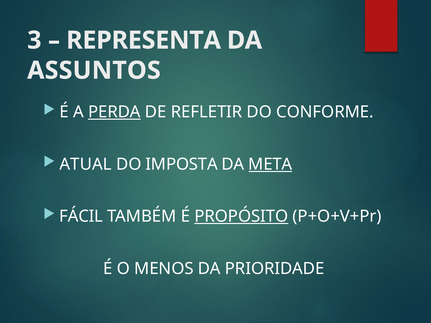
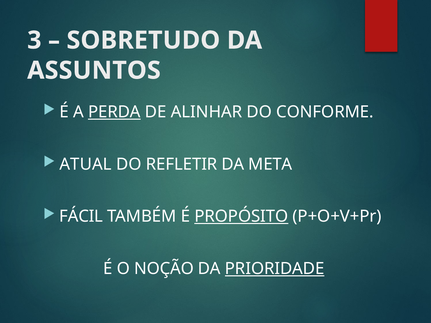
REPRESENTA: REPRESENTA -> SOBRETUDO
REFLETIR: REFLETIR -> ALINHAR
IMPOSTA: IMPOSTA -> REFLETIR
META underline: present -> none
MENOS: MENOS -> NOÇÃO
PRIORIDADE underline: none -> present
